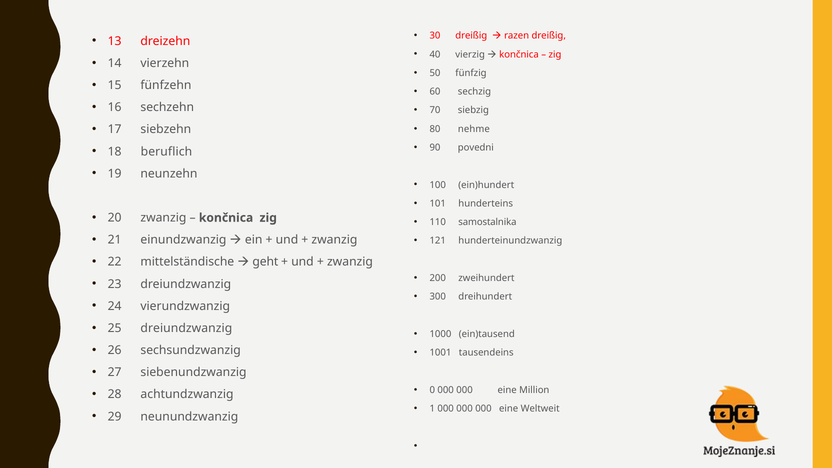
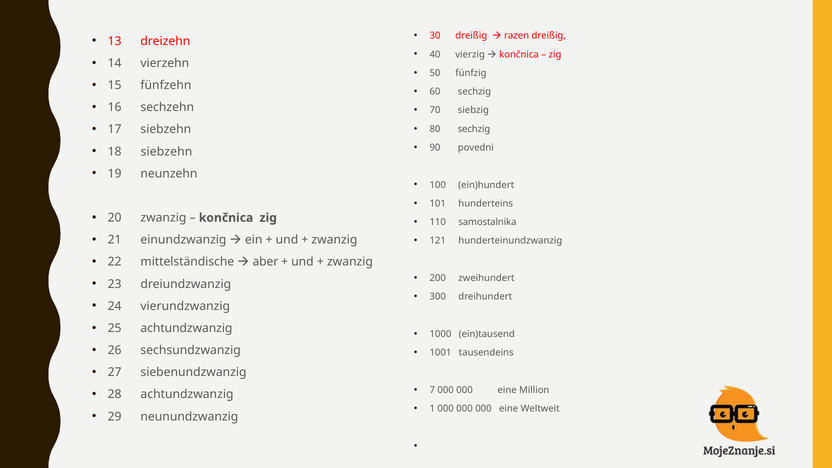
80 nehme: nehme -> sechzig
18 beruflich: beruflich -> siebzehn
geht: geht -> aber
25 dreiundzwanzig: dreiundzwanzig -> achtundzwanzig
0: 0 -> 7
